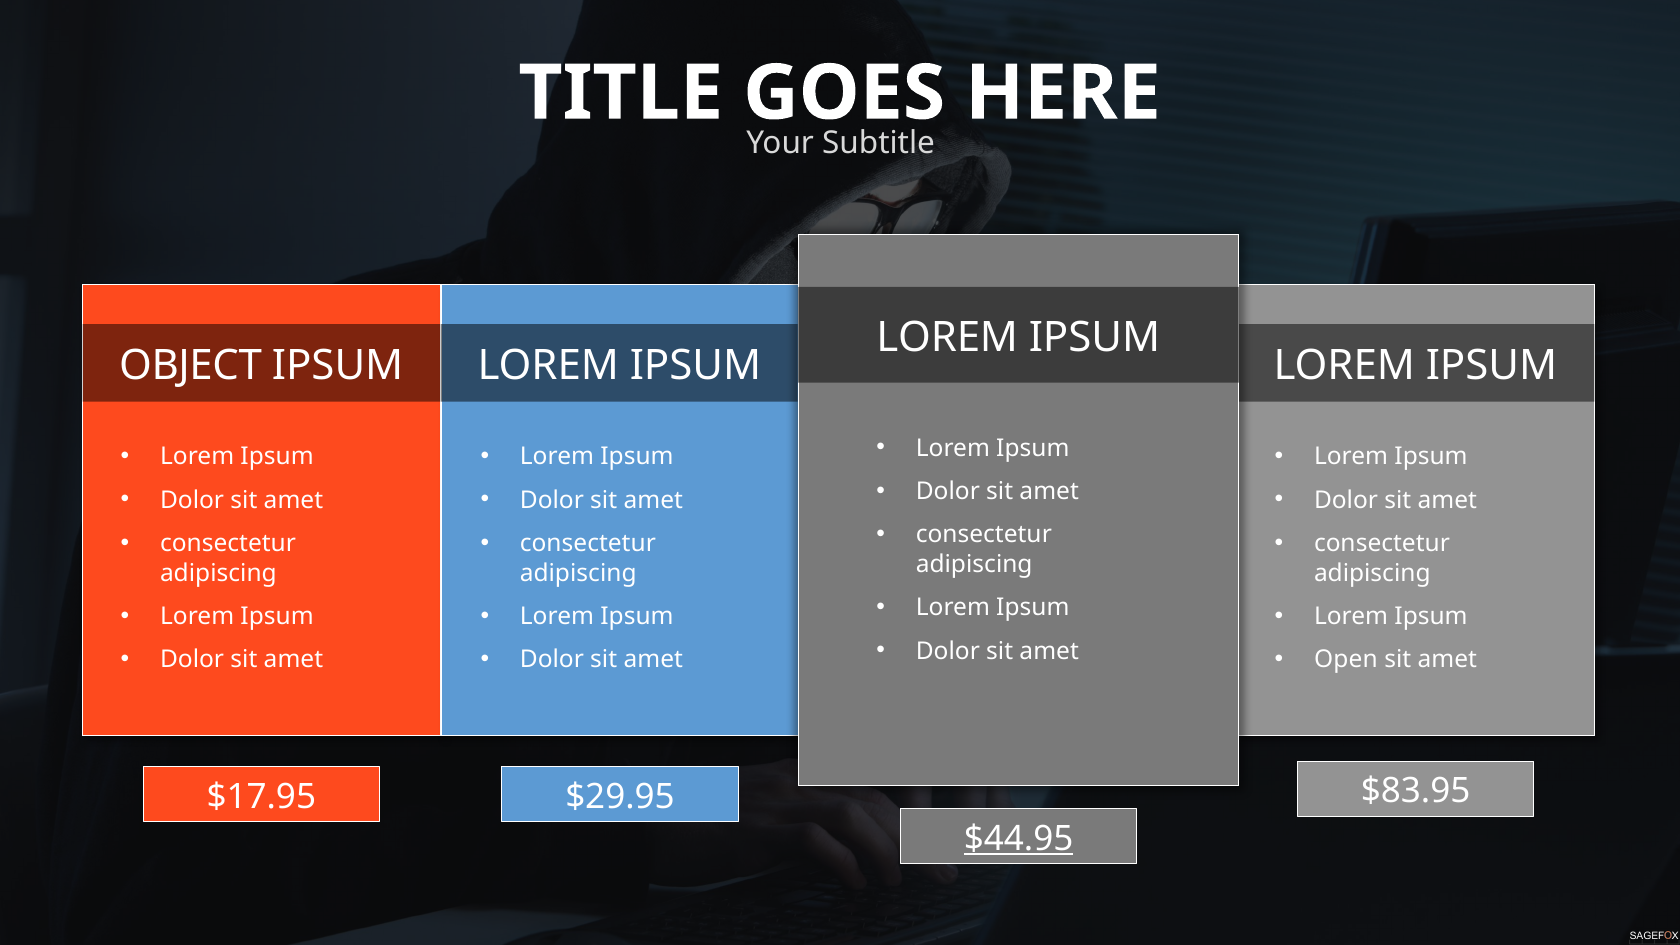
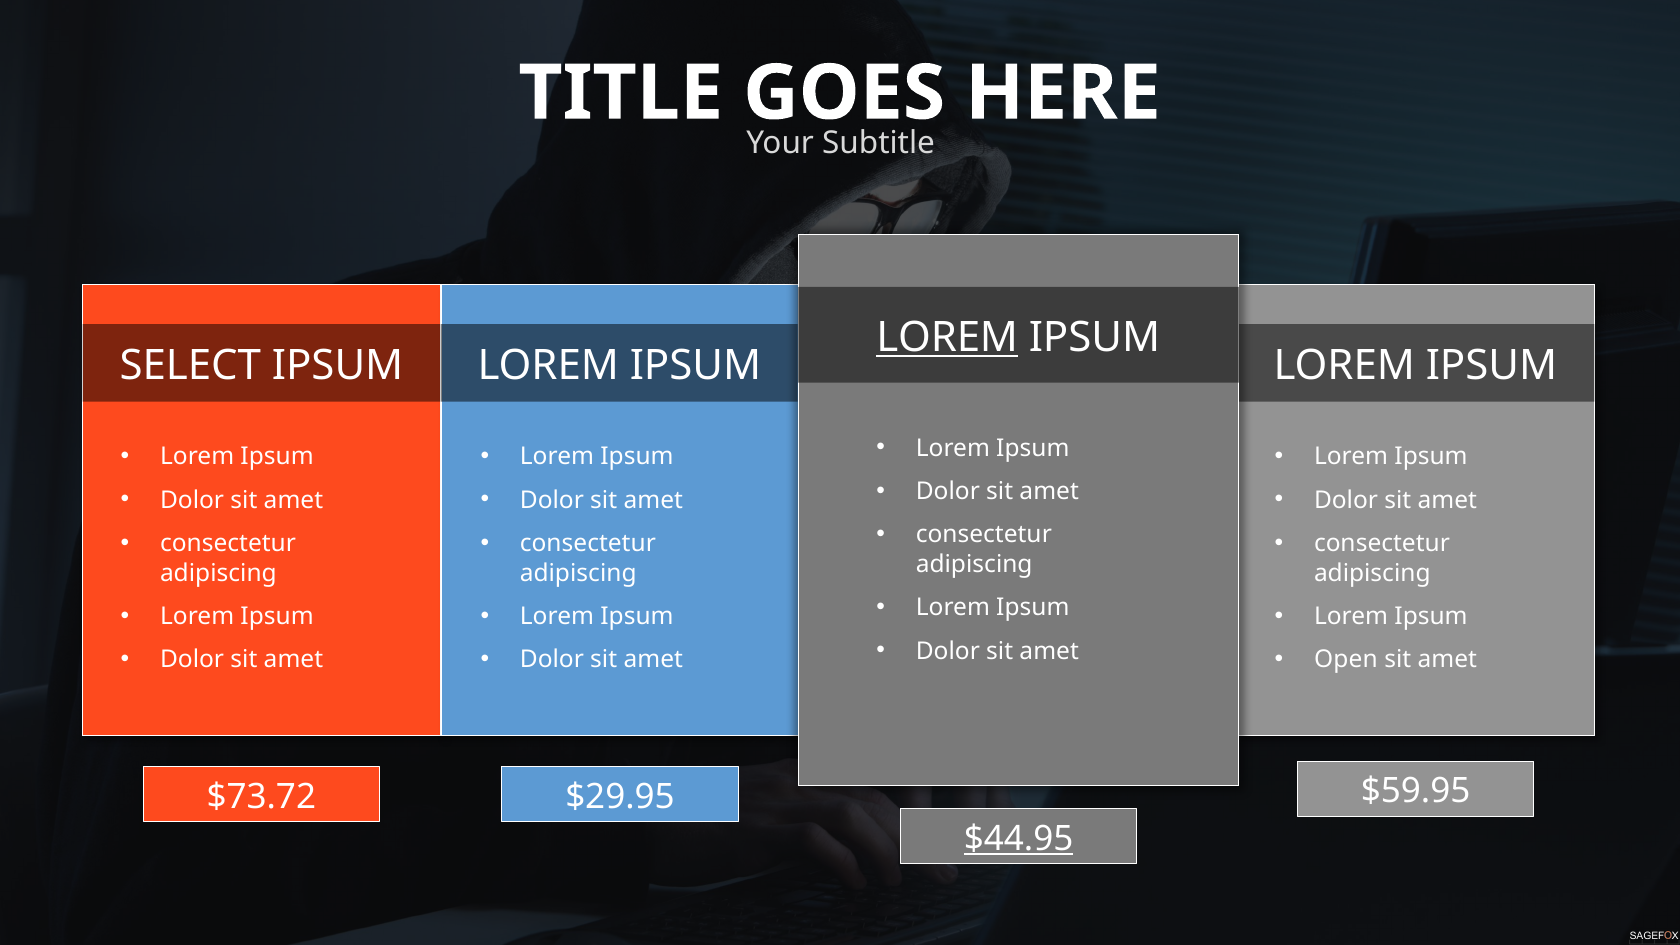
LOREM at (947, 338) underline: none -> present
OBJECT: OBJECT -> SELECT
$83.95: $83.95 -> $59.95
$17.95: $17.95 -> $73.72
